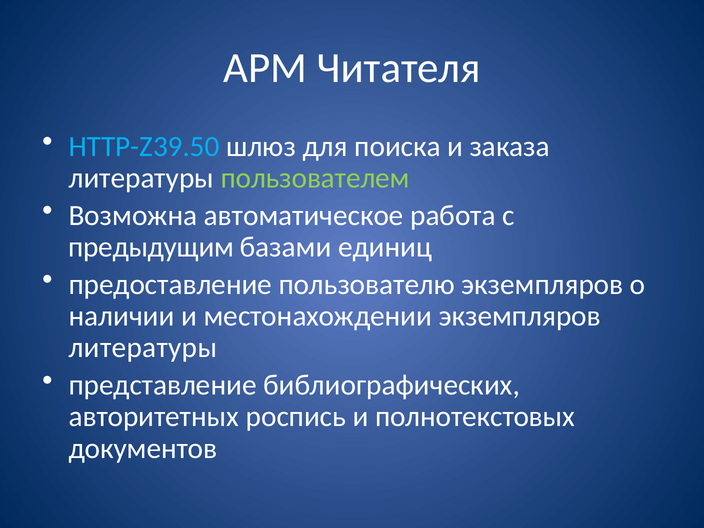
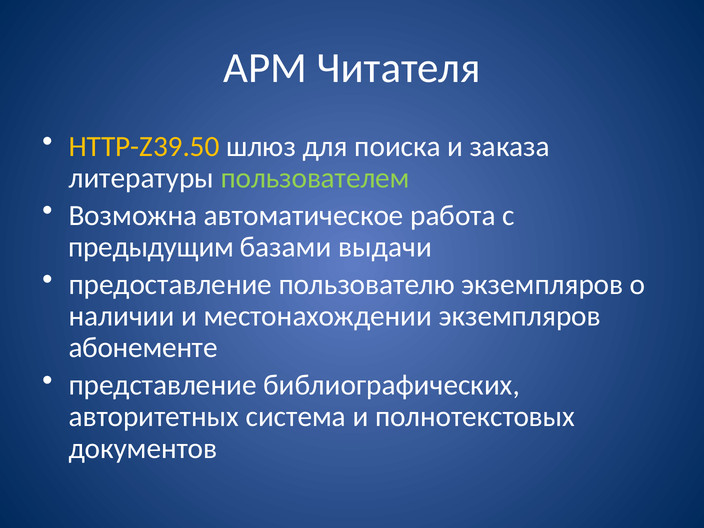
HTTP-Z39.50 colour: light blue -> yellow
единиц: единиц -> выдачи
литературы at (143, 348): литературы -> абонементе
роспись: роспись -> система
